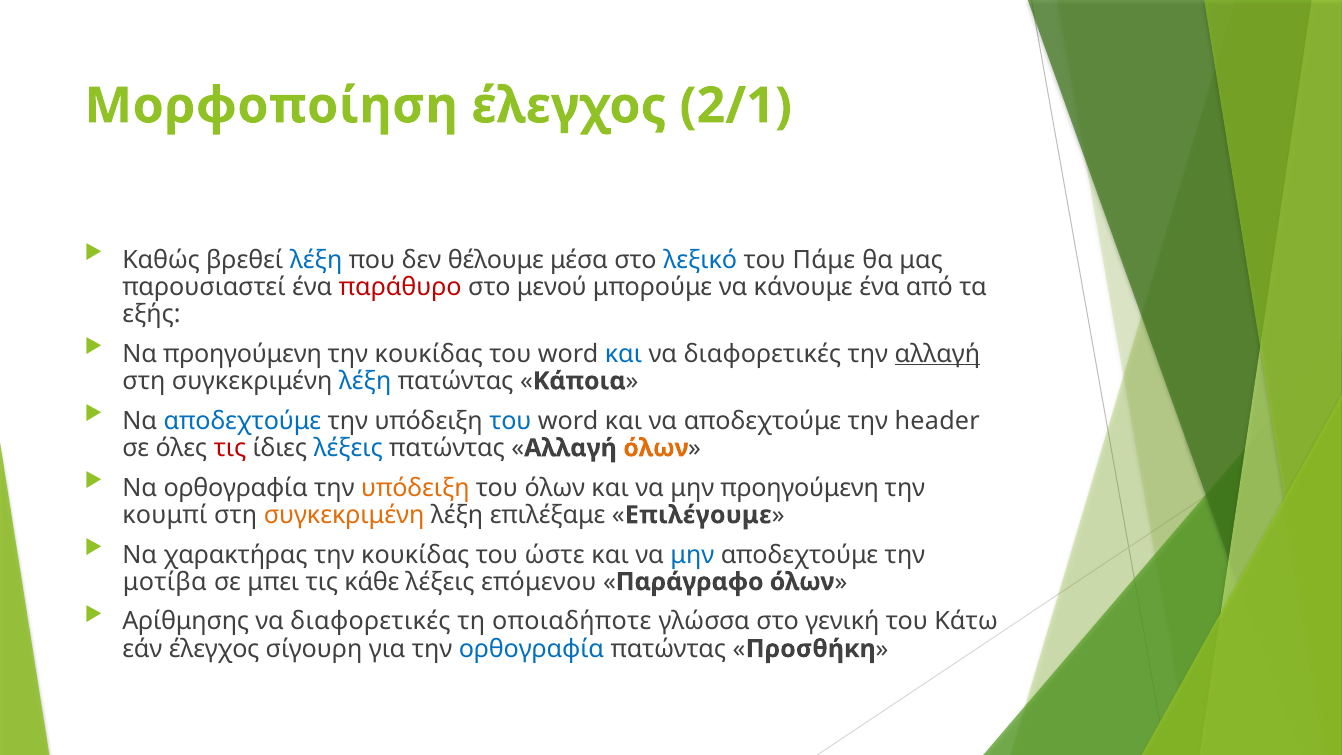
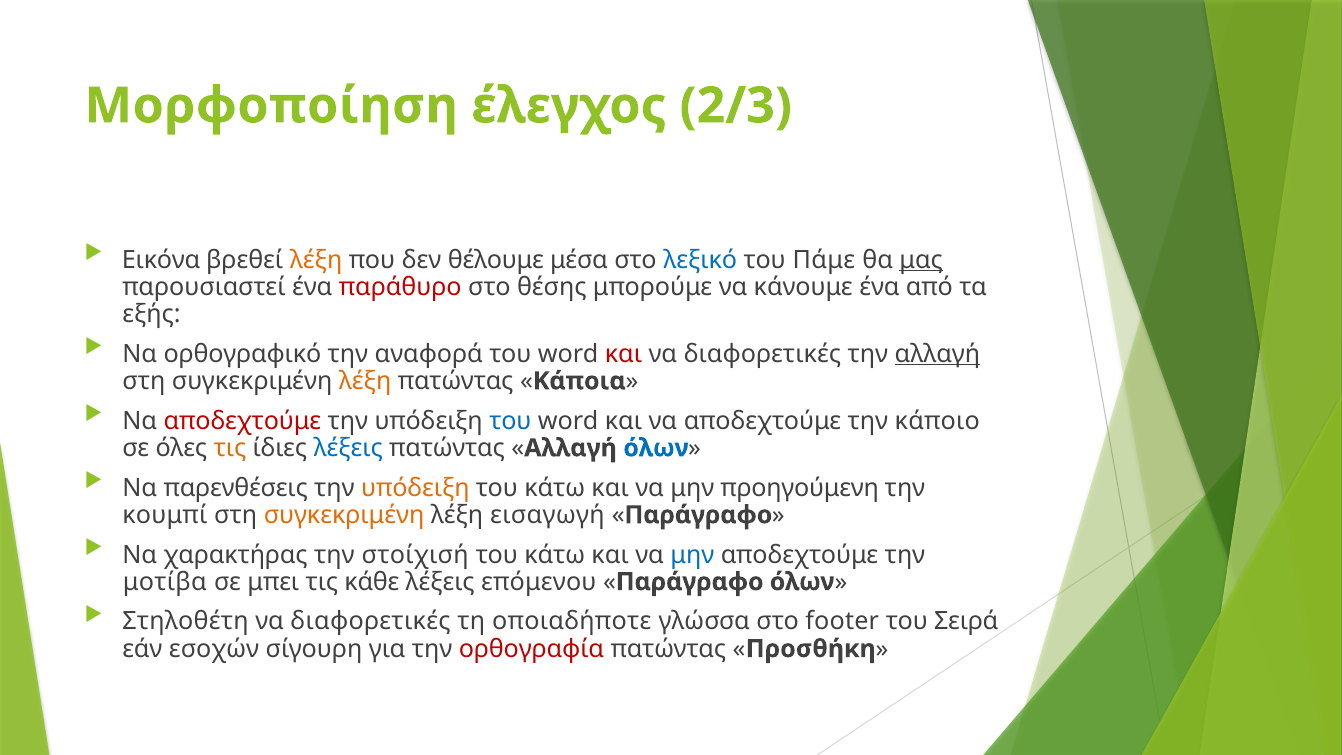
2/1: 2/1 -> 2/3
Καθώς: Καθώς -> Εικόνα
λέξη at (316, 260) colour: blue -> orange
μας underline: none -> present
μενού: μενού -> θέσης
Να προηγούμενη: προηγούμενη -> ορθογραφικό
κουκίδας at (429, 354): κουκίδας -> αναφορά
και at (624, 354) colour: blue -> red
λέξη at (365, 381) colour: blue -> orange
αποδεχτούμε at (242, 421) colour: blue -> red
header: header -> κάποιο
τις at (230, 448) colour: red -> orange
όλων at (656, 448) colour: orange -> blue
Να ορθογραφία: ορθογραφία -> παρενθέσεις
όλων at (555, 488): όλων -> κάτω
επιλέξαμε: επιλέξαμε -> εισαγωγή
Επιλέγουμε at (698, 515): Επιλέγουμε -> Παράγραφο
κουκίδας at (415, 555): κουκίδας -> στοίχισή
ώστε at (555, 555): ώστε -> κάτω
Αρίθμησης: Αρίθμησης -> Στηλοθέτη
γενική: γενική -> footer
Κάτω: Κάτω -> Σειρά
εάν έλεγχος: έλεγχος -> εσοχών
ορθογραφία at (532, 649) colour: blue -> red
